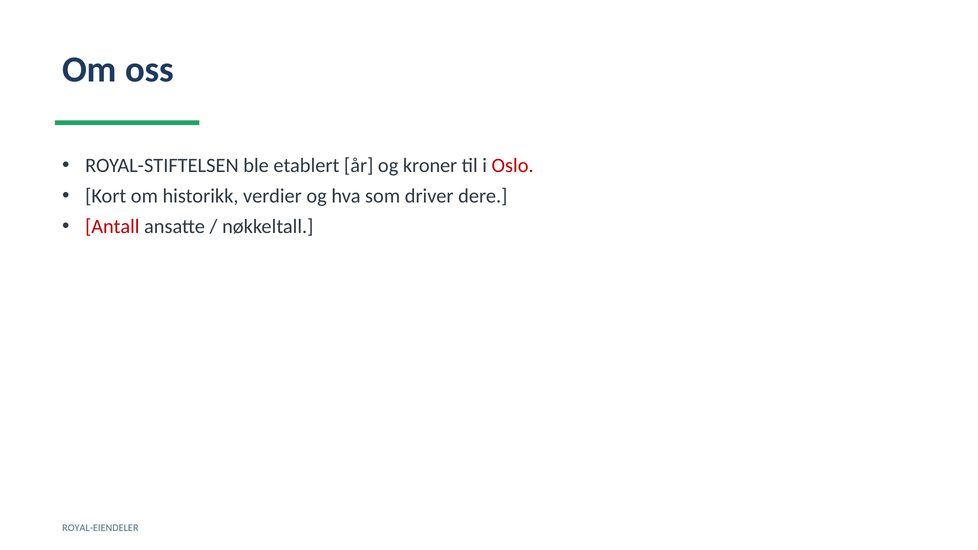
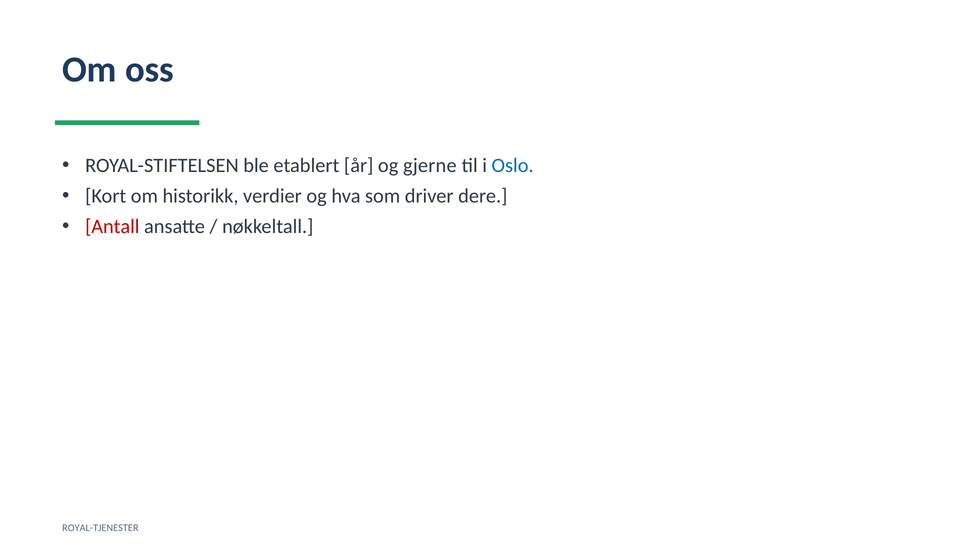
kroner: kroner -> gjerne
Oslo colour: red -> blue
ROYAL-EIENDELER: ROYAL-EIENDELER -> ROYAL-TJENESTER
